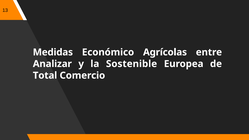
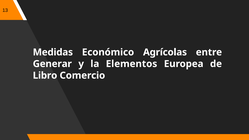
Analizar: Analizar -> Generar
Sostenible: Sostenible -> Elementos
Total: Total -> Libro
